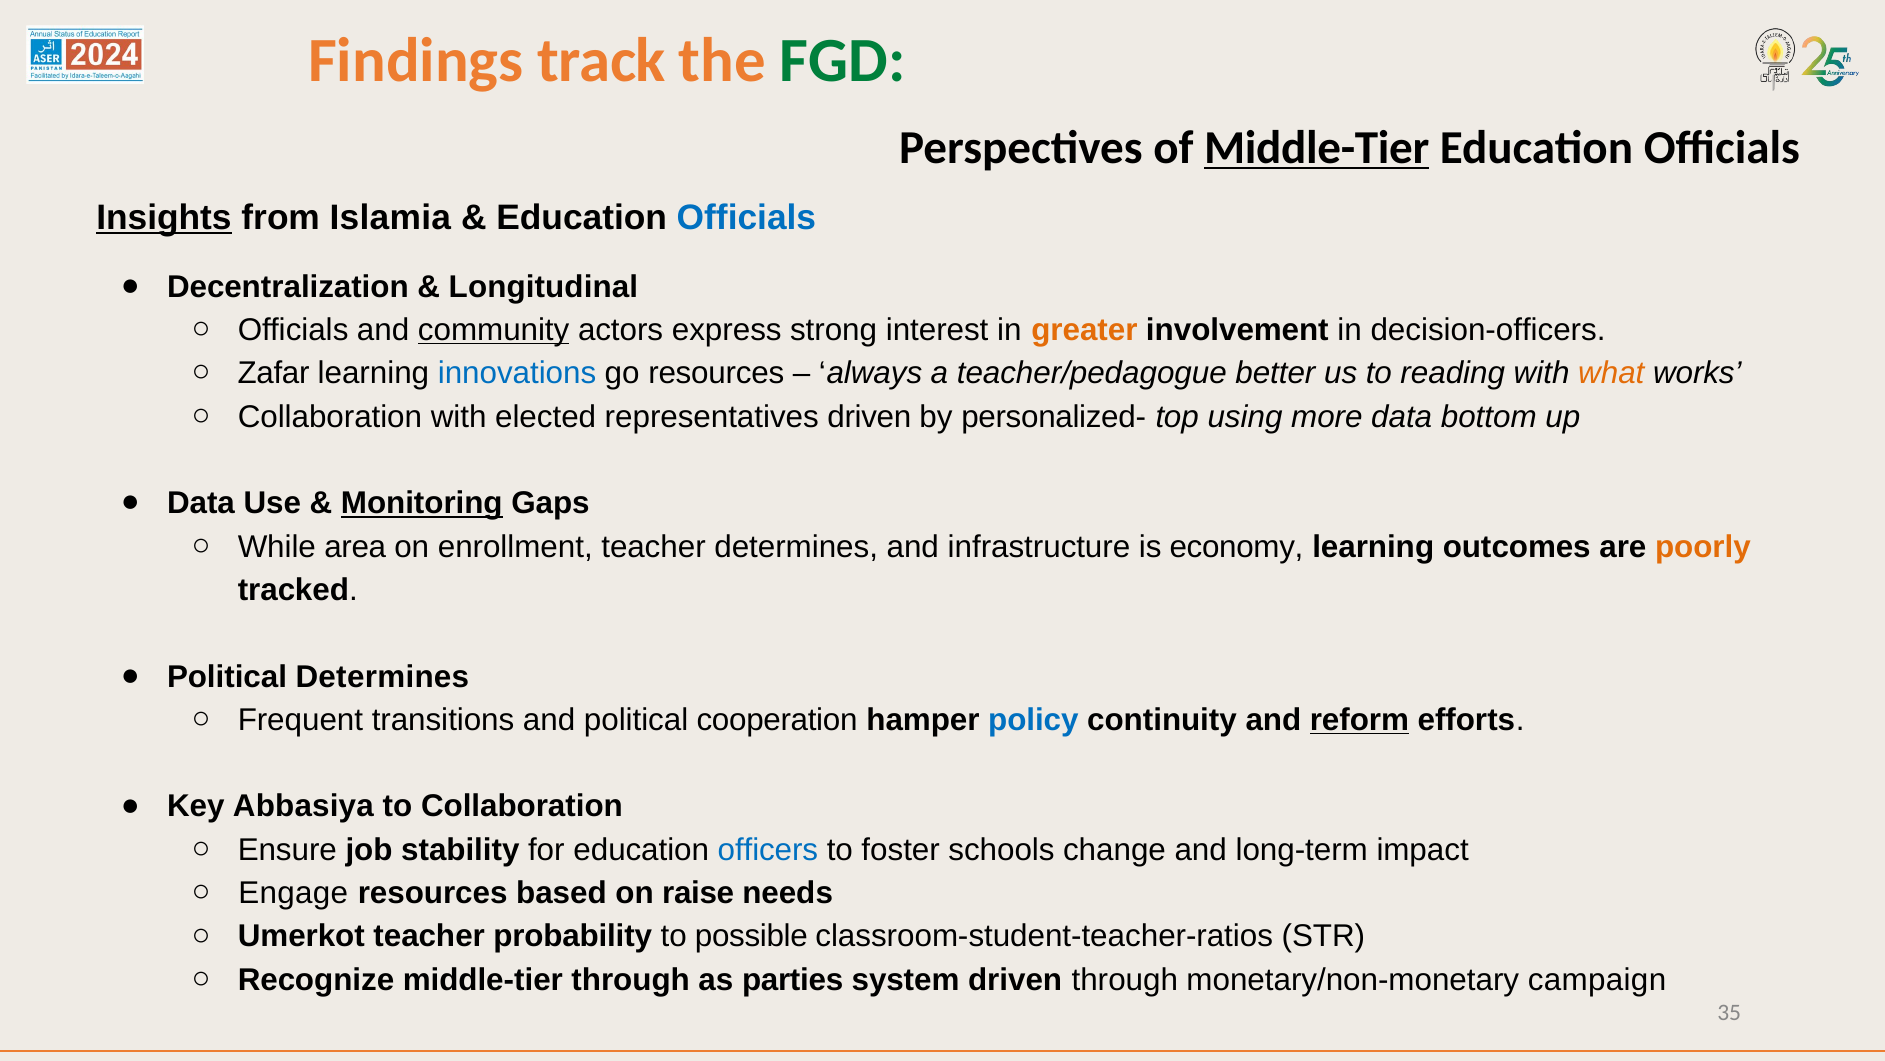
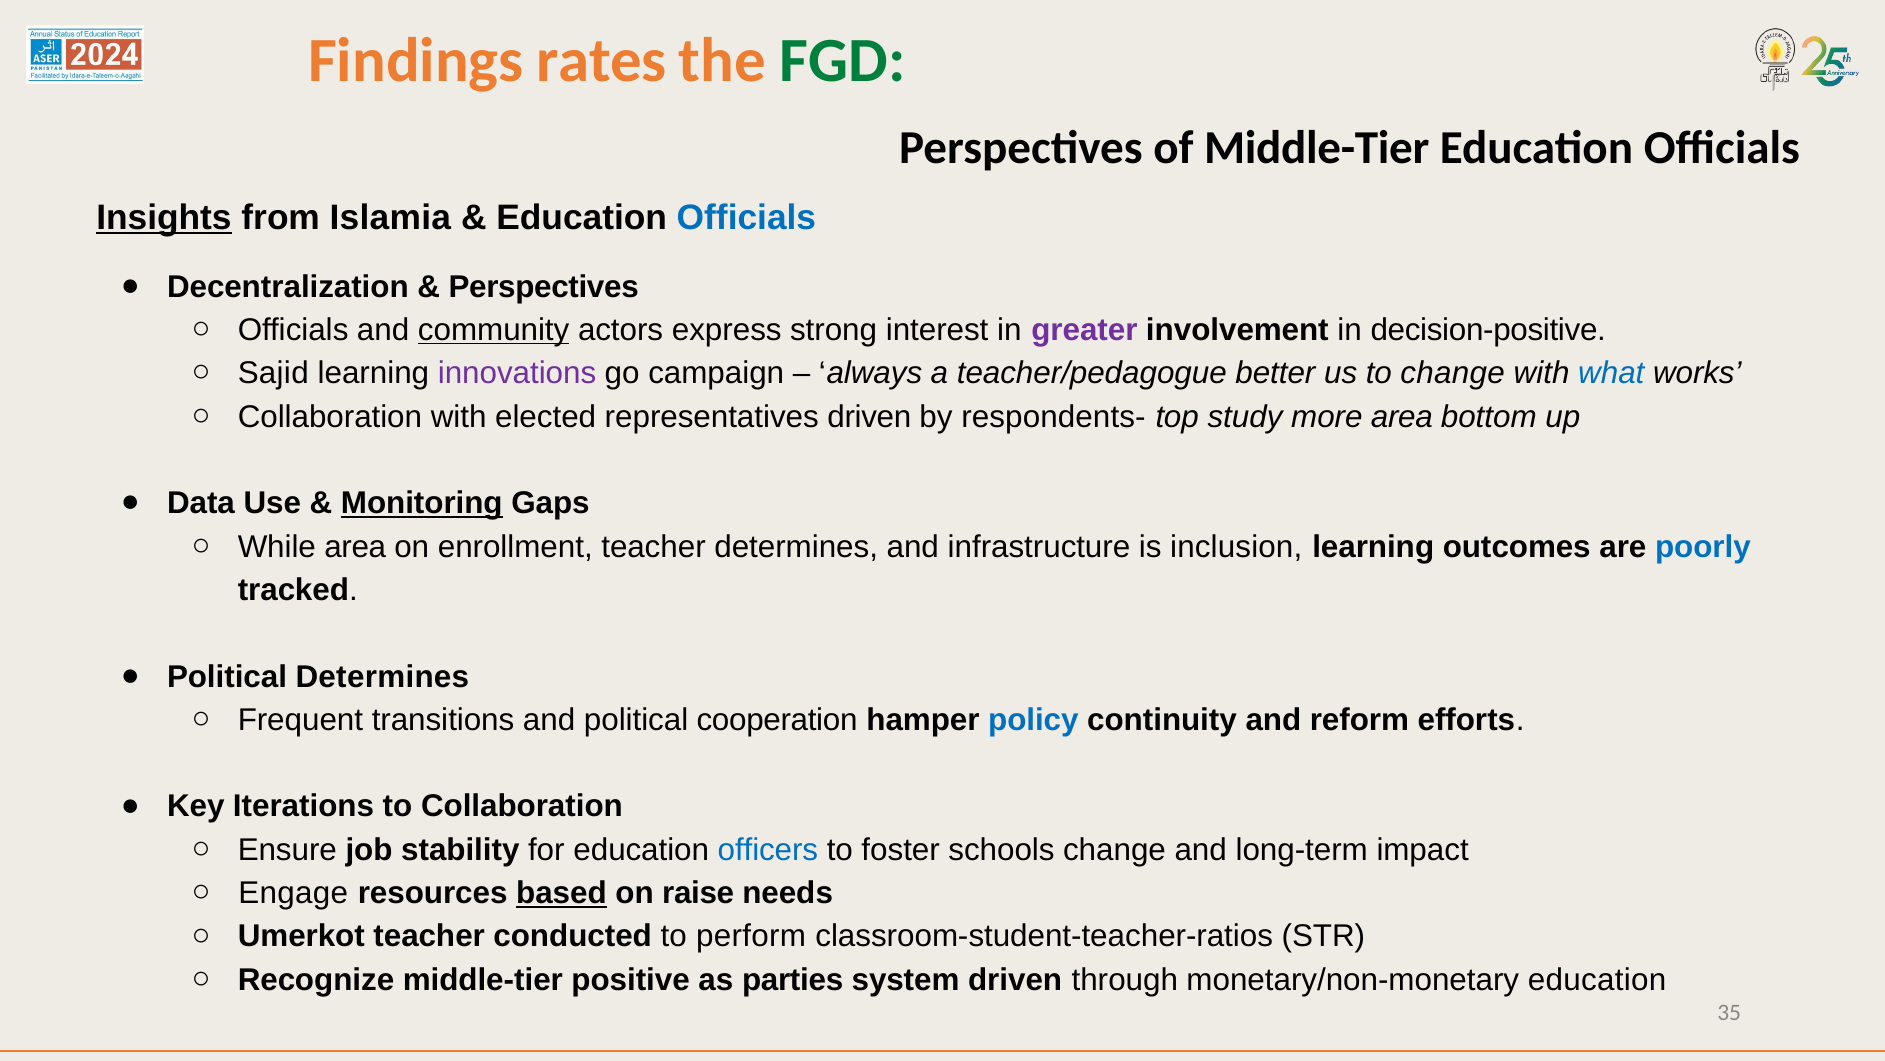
track: track -> rates
Middle-Tier at (1317, 148) underline: present -> none
Longitudinal at (543, 286): Longitudinal -> Perspectives
greater colour: orange -> purple
decision-officers: decision-officers -> decision-positive
Zafar: Zafar -> Sajid
innovations colour: blue -> purple
go resources: resources -> campaign
to reading: reading -> change
what colour: orange -> blue
personalized-: personalized- -> respondents-
using: using -> study
more data: data -> area
economy: economy -> inclusion
poorly colour: orange -> blue
reform underline: present -> none
Abbasiya: Abbasiya -> Iterations
based underline: none -> present
probability: probability -> conducted
possible: possible -> perform
middle-tier through: through -> positive
monetary/non-monetary campaign: campaign -> education
